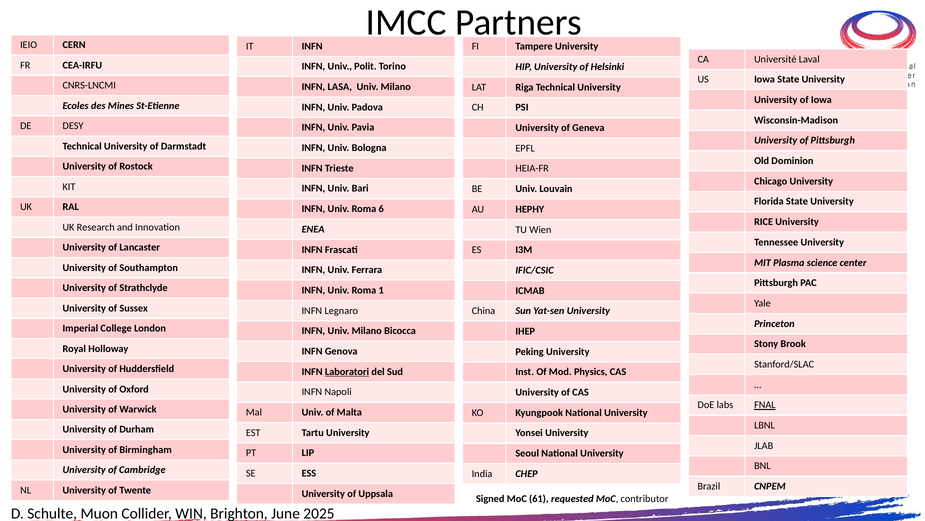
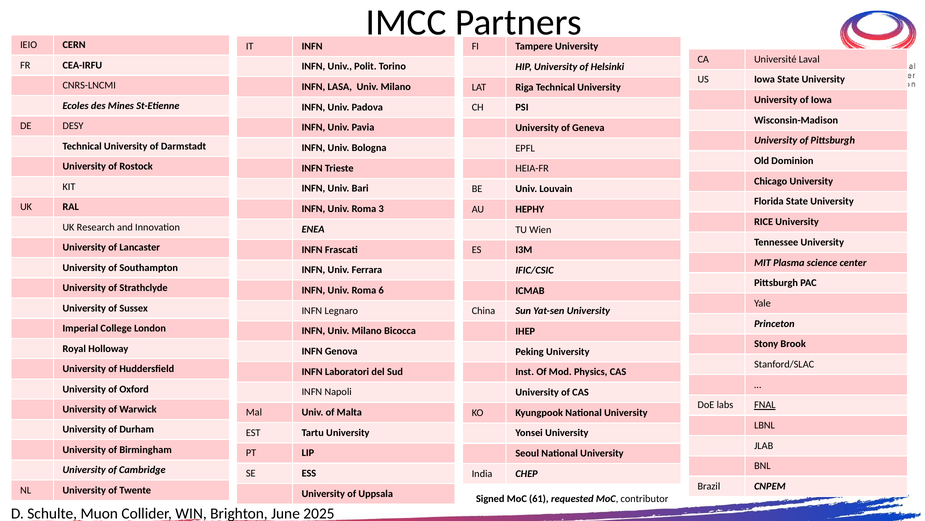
6: 6 -> 3
1: 1 -> 6
Laboratori underline: present -> none
